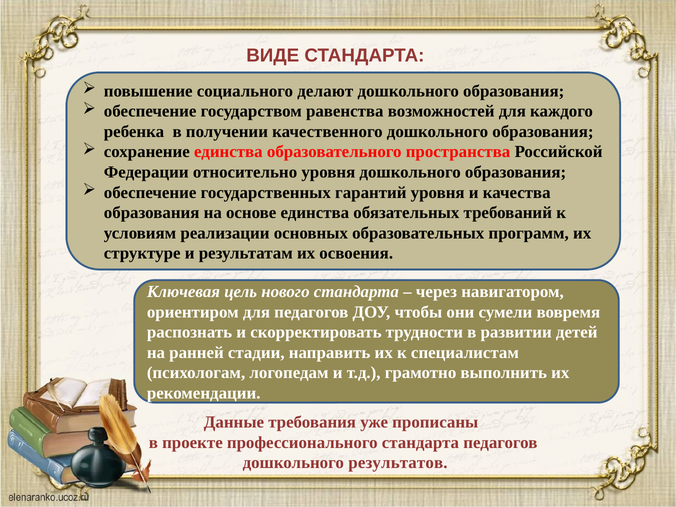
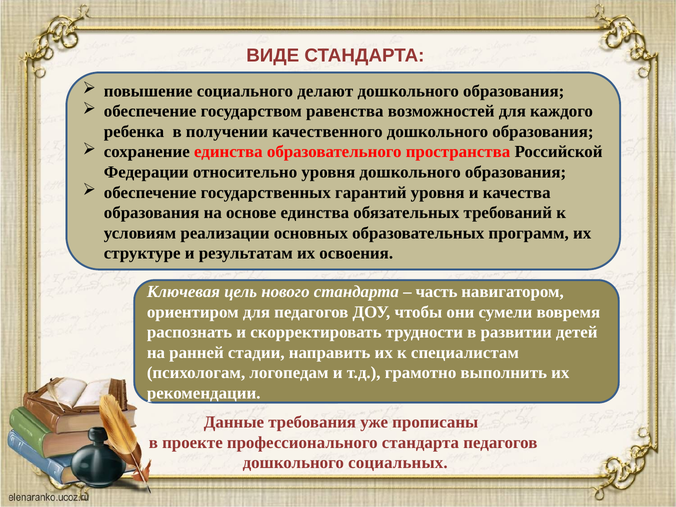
через: через -> часть
результатов: результатов -> социальных
